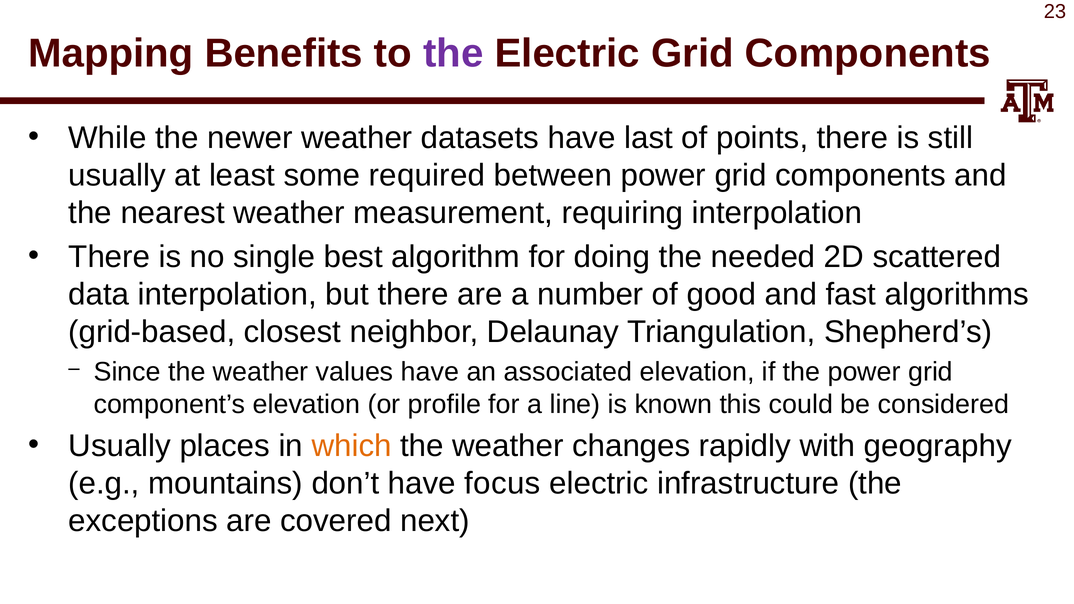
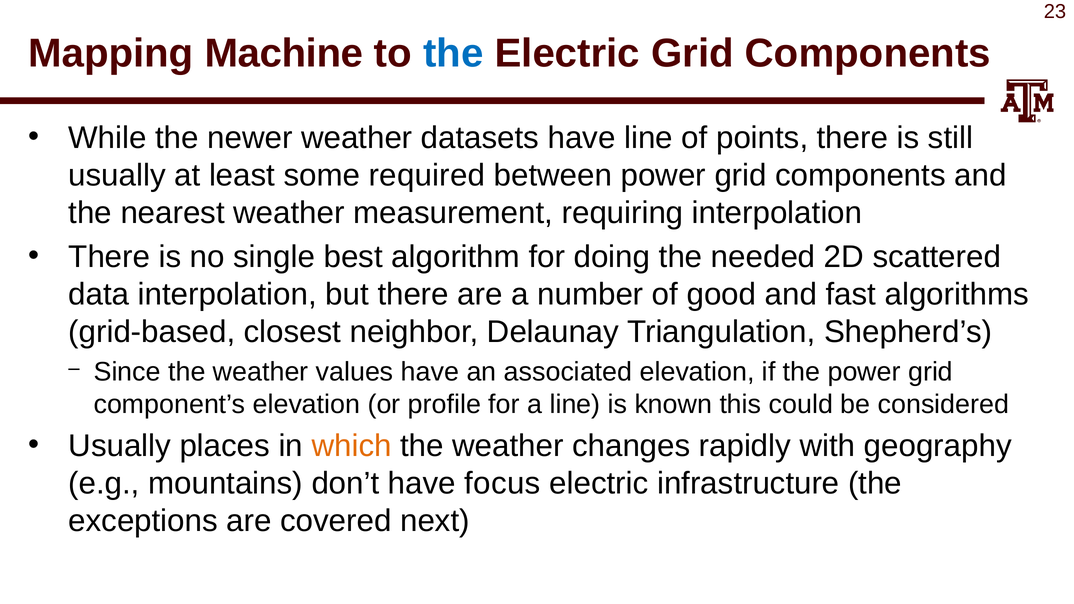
Benefits: Benefits -> Machine
the at (453, 53) colour: purple -> blue
have last: last -> line
